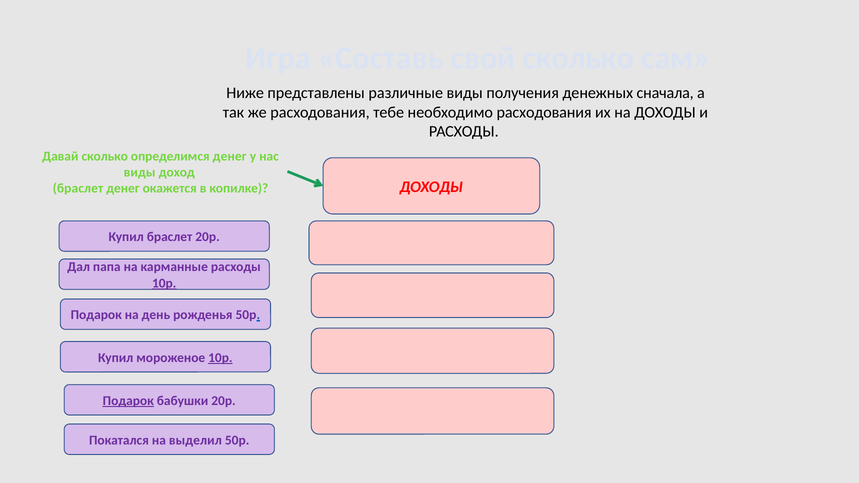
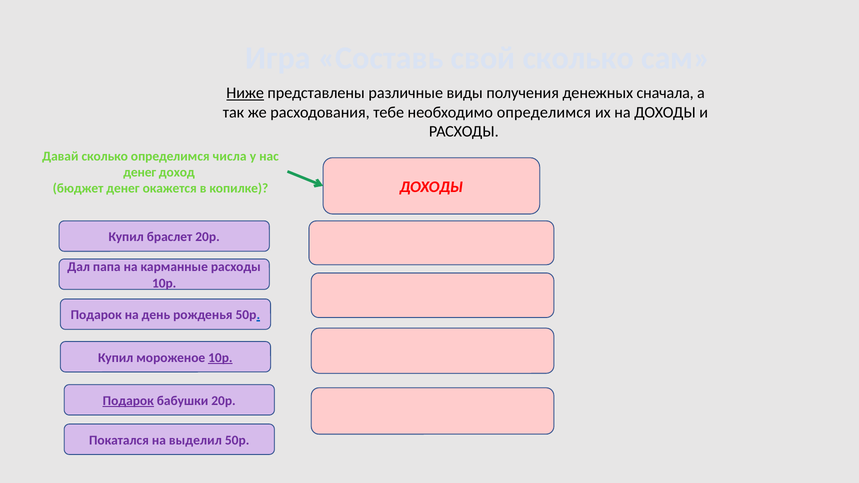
Ниже underline: none -> present
необходимо расходования: расходования -> определимся
определимся денег: денег -> числа
виды at (140, 172): виды -> денег
браслет at (78, 189): браслет -> бюджет
10р at (164, 283) underline: present -> none
